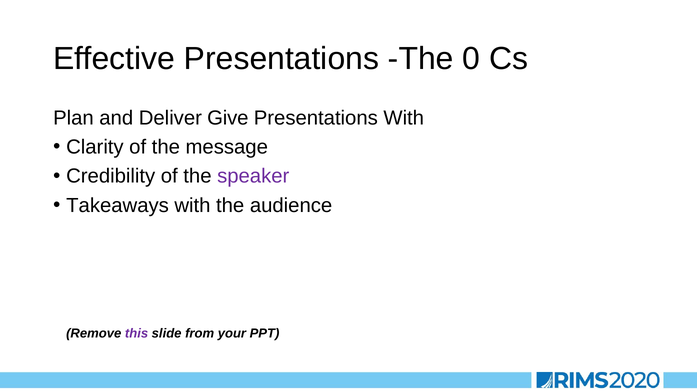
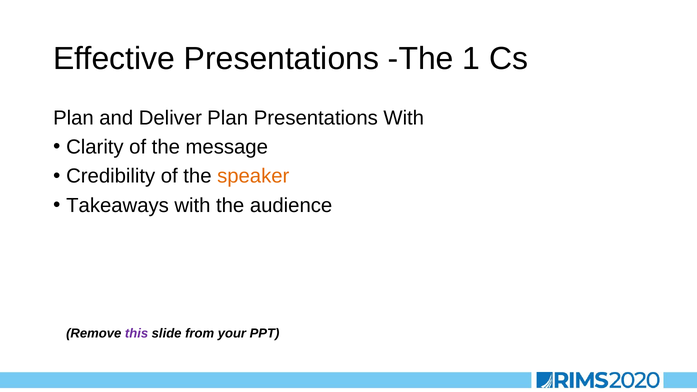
0: 0 -> 1
Deliver Give: Give -> Plan
speaker colour: purple -> orange
